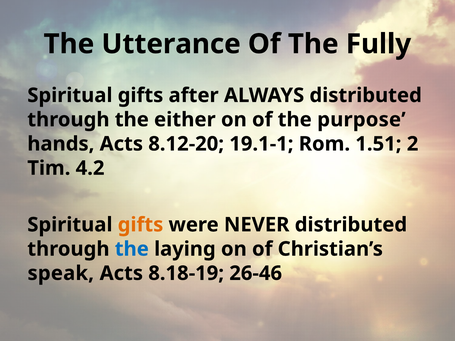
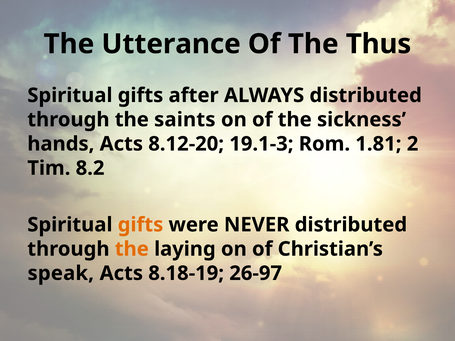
Fully: Fully -> Thus
either: either -> saints
purpose: purpose -> sickness
19.1-1: 19.1-1 -> 19.1-3
1.51: 1.51 -> 1.81
4.2: 4.2 -> 8.2
the at (132, 249) colour: blue -> orange
26-46: 26-46 -> 26-97
